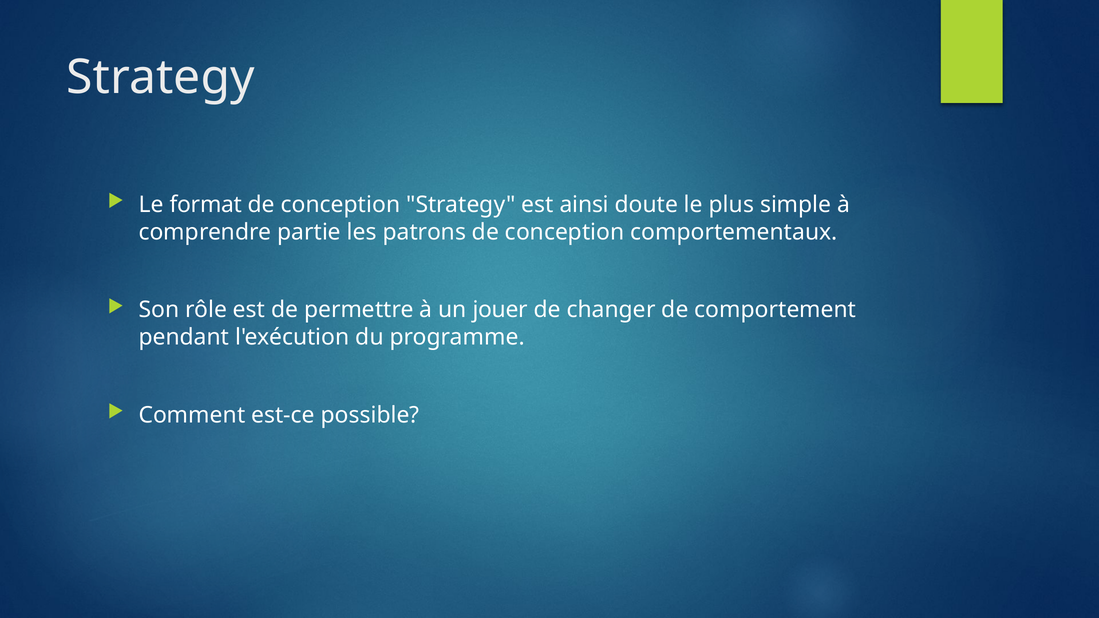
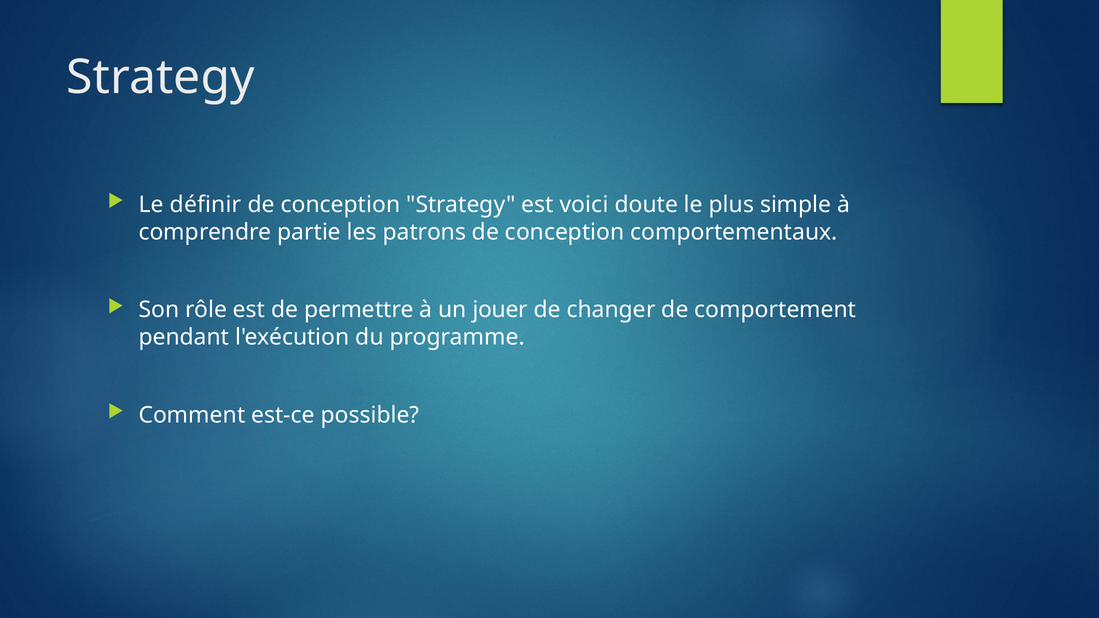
format: format -> définir
ainsi: ainsi -> voici
